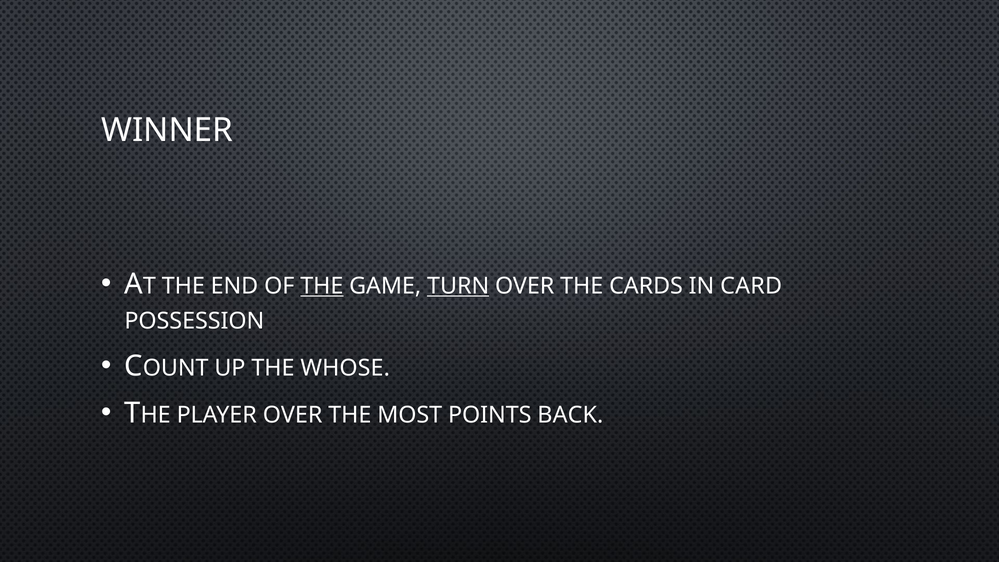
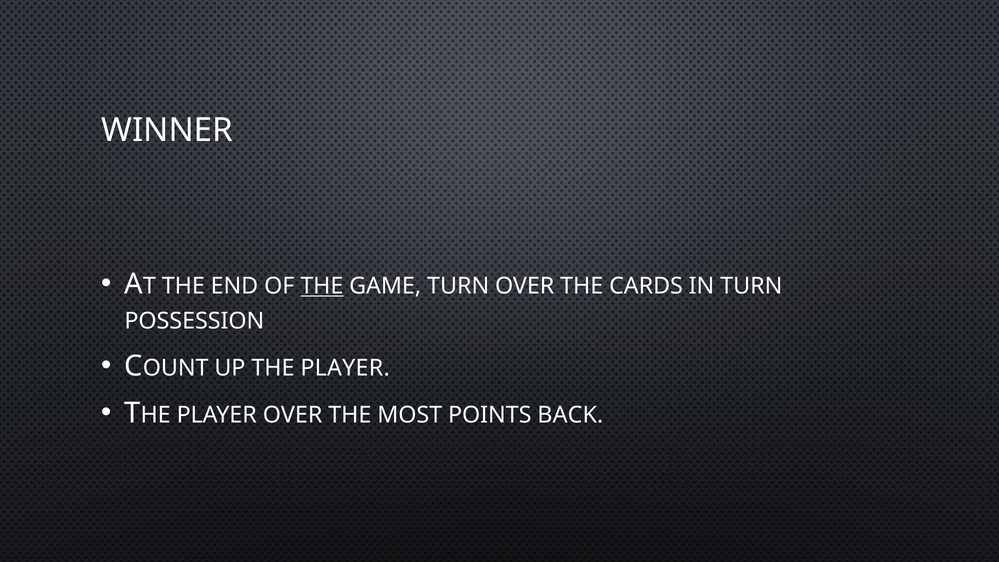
TURN at (458, 286) underline: present -> none
IN CARD: CARD -> TURN
THE WHOSE: WHOSE -> PLAYER
